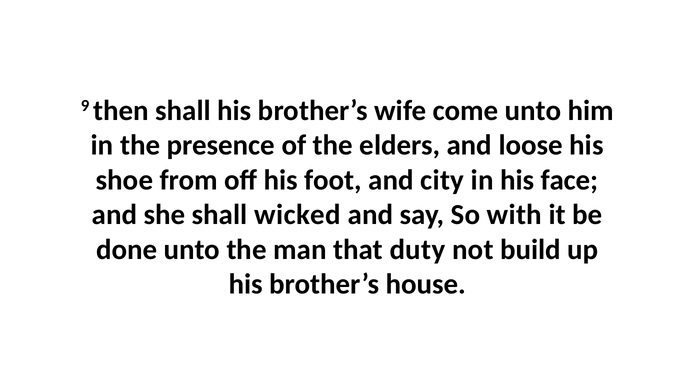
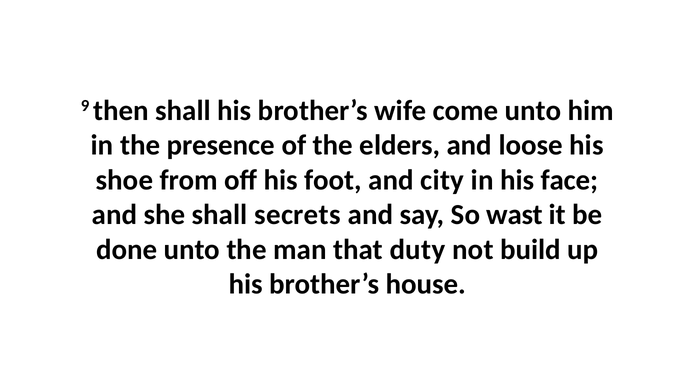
wicked: wicked -> secrets
with: with -> wast
